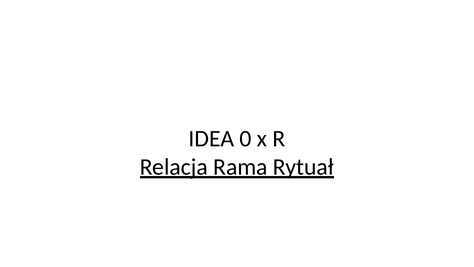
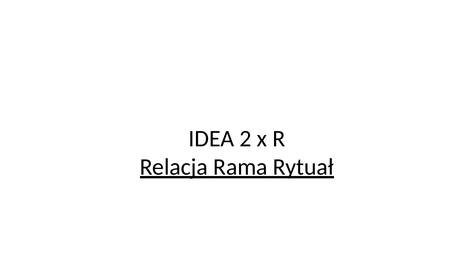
0: 0 -> 2
